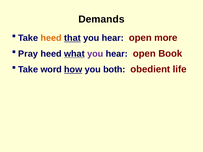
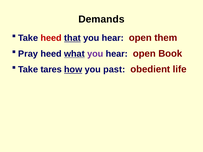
heed at (51, 38) colour: orange -> red
more: more -> them
word: word -> tares
both: both -> past
